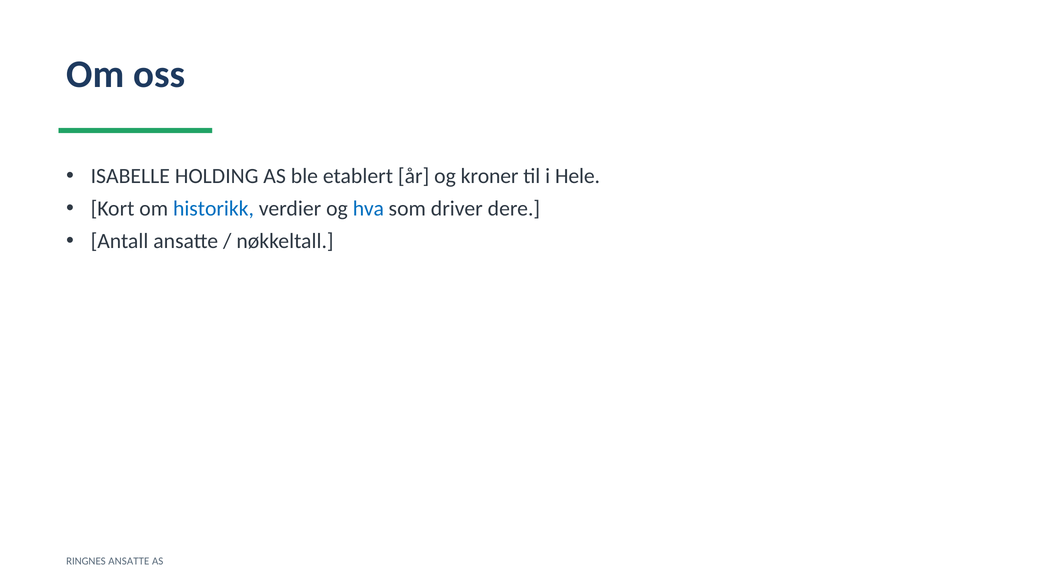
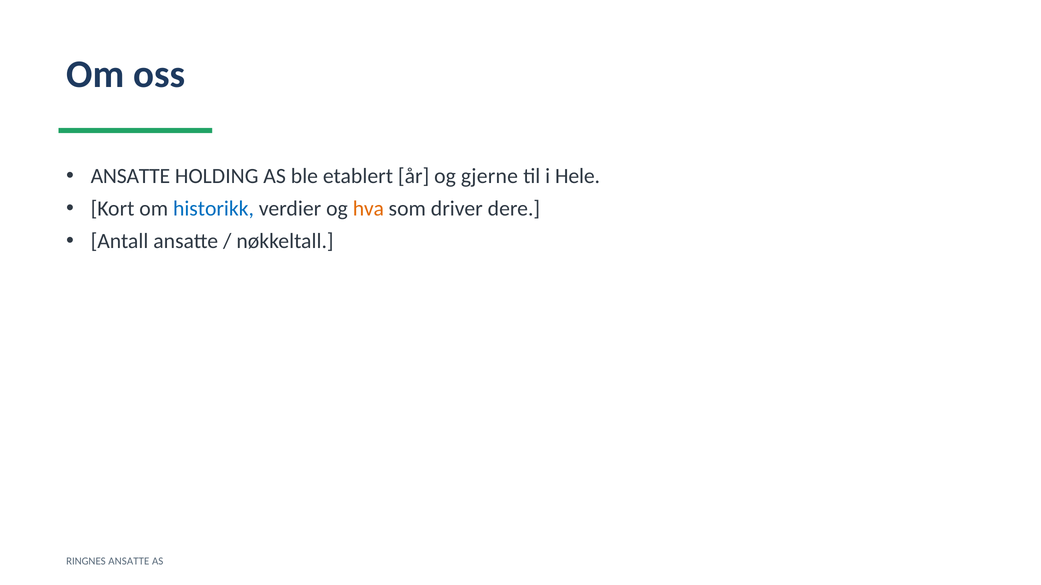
ISABELLE at (130, 176): ISABELLE -> ANSATTE
kroner: kroner -> gjerne
hva colour: blue -> orange
